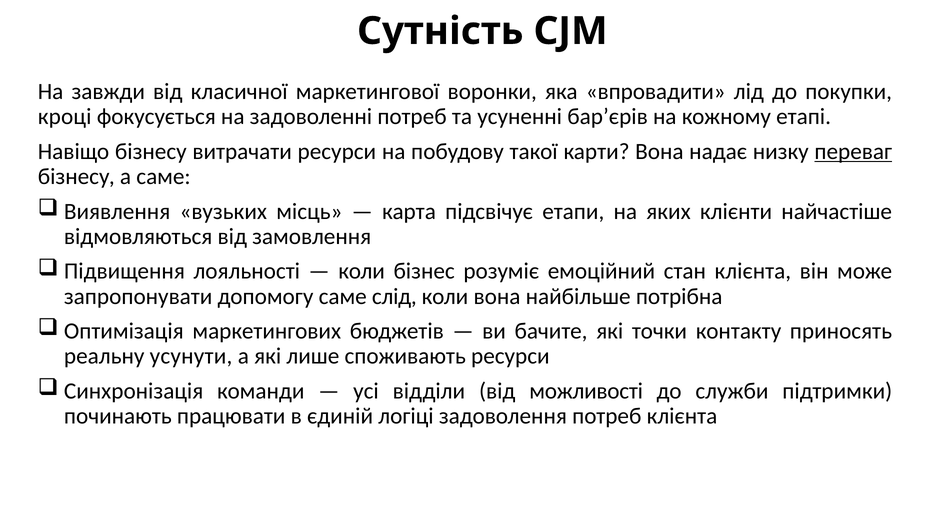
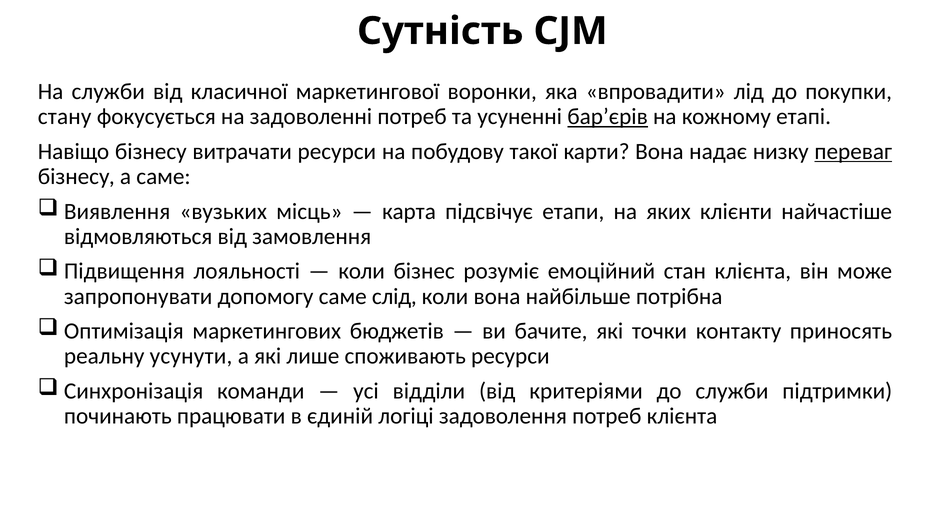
На завжди: завжди -> служби
кроці: кроці -> стану
бар’єрів underline: none -> present
можливості: можливості -> критеріями
